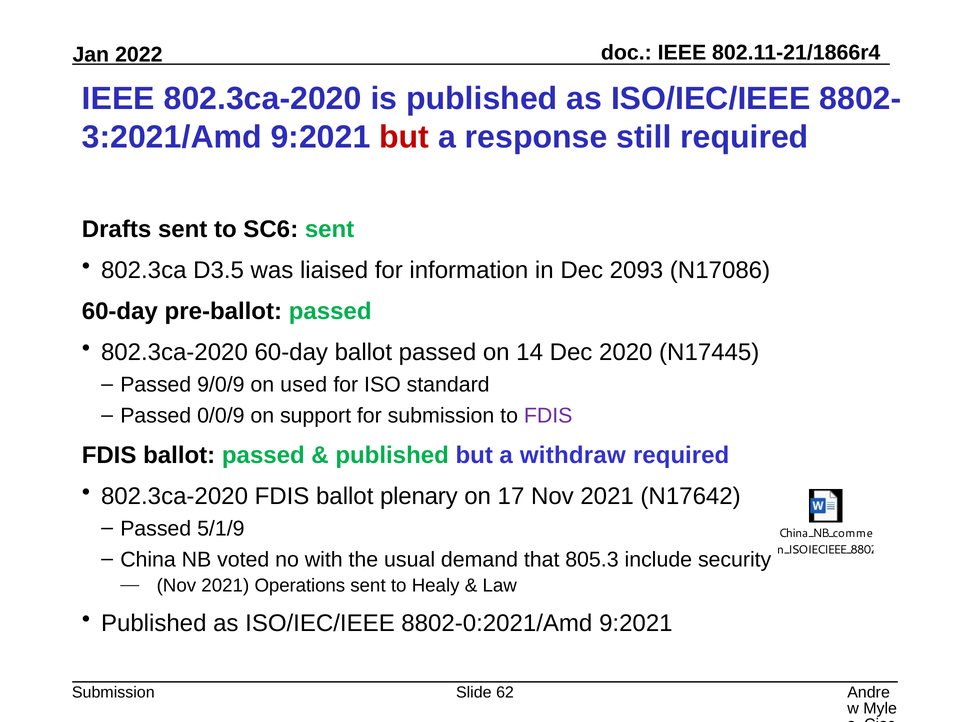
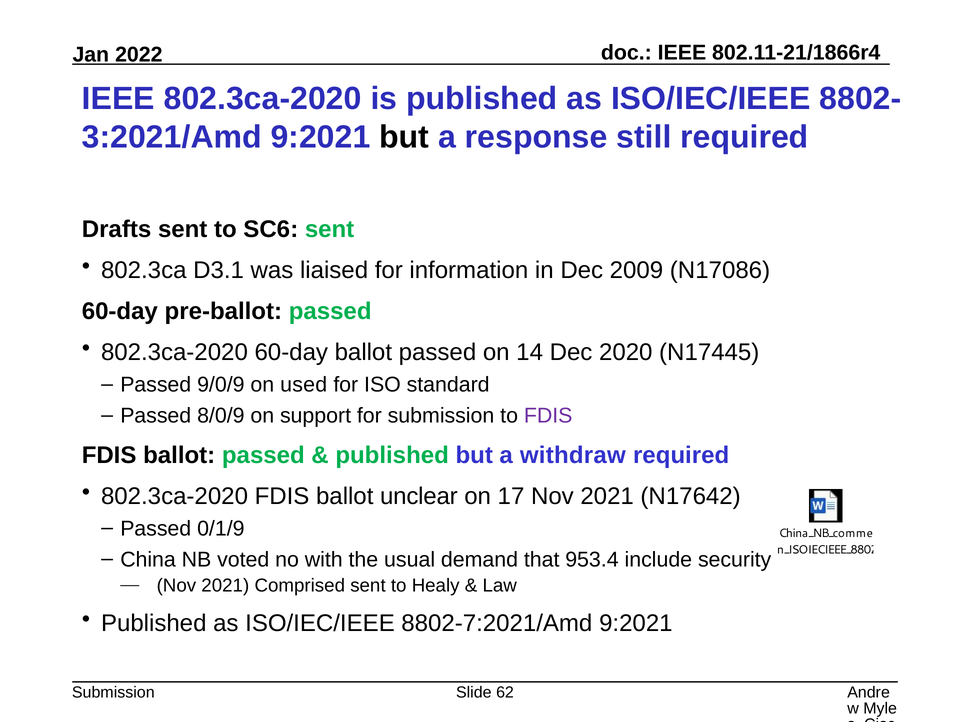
but at (404, 137) colour: red -> black
D3.5: D3.5 -> D3.1
2093: 2093 -> 2009
0/0/9: 0/0/9 -> 8/0/9
plenary: plenary -> unclear
5/1/9: 5/1/9 -> 0/1/9
805.3: 805.3 -> 953.4
Operations: Operations -> Comprised
8802-0:2021/Amd: 8802-0:2021/Amd -> 8802-7:2021/Amd
